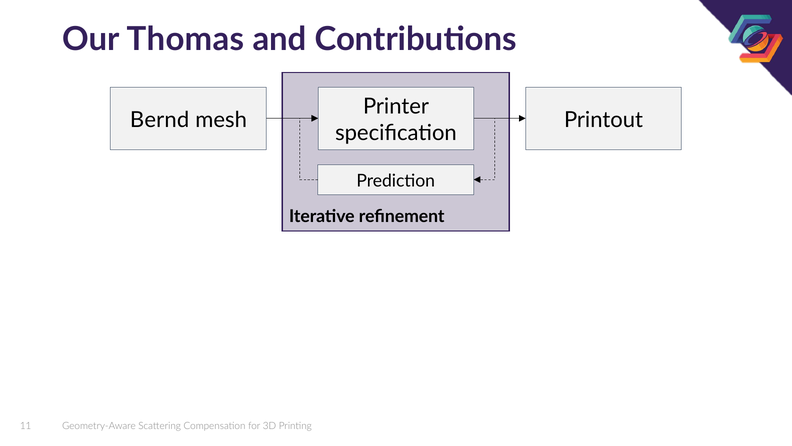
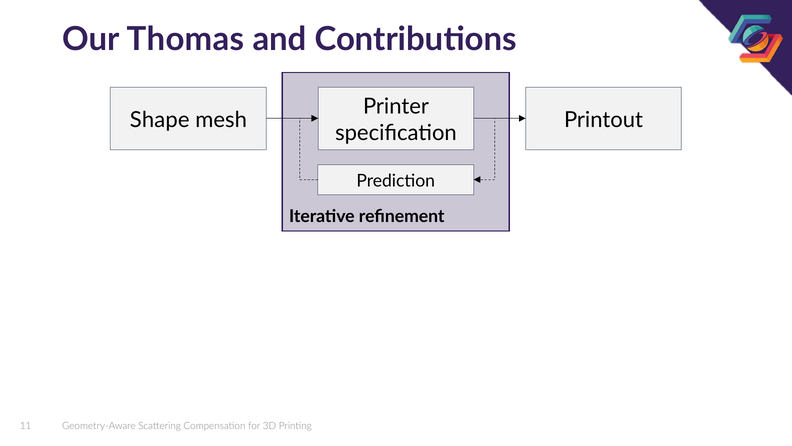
Bernd: Bernd -> Shape
